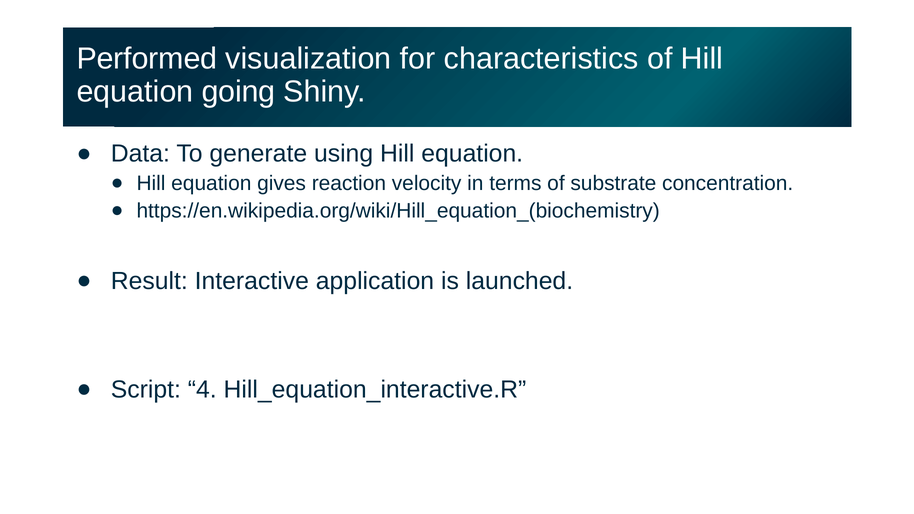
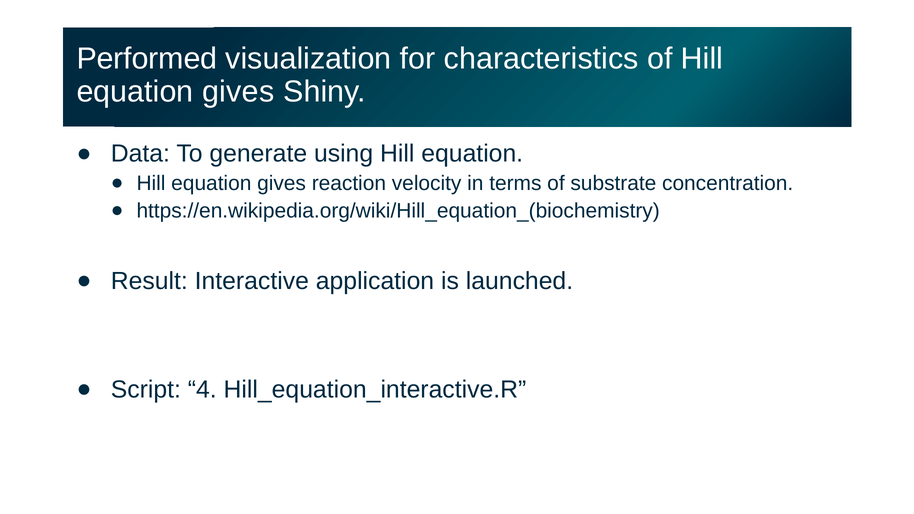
going at (239, 92): going -> gives
